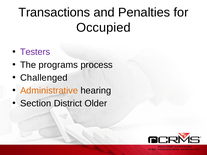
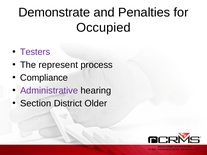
Transactions: Transactions -> Demonstrate
programs: programs -> represent
Challenged: Challenged -> Compliance
Administrative colour: orange -> purple
